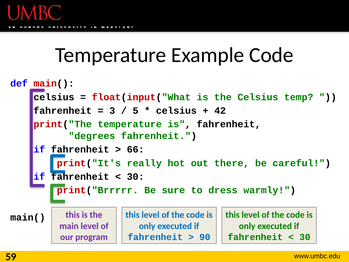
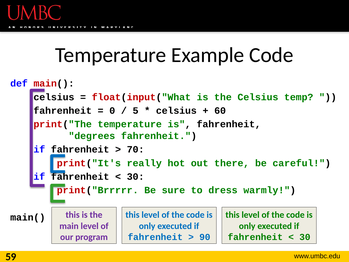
3: 3 -> 0
42: 42 -> 60
66: 66 -> 70
